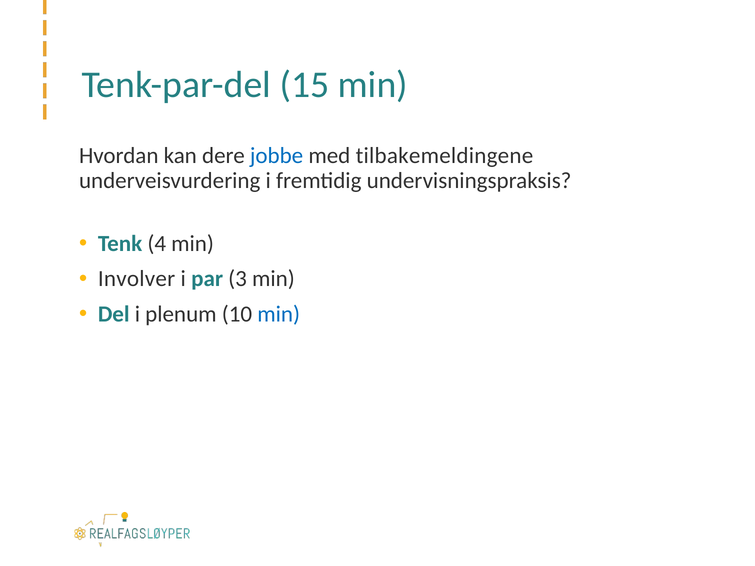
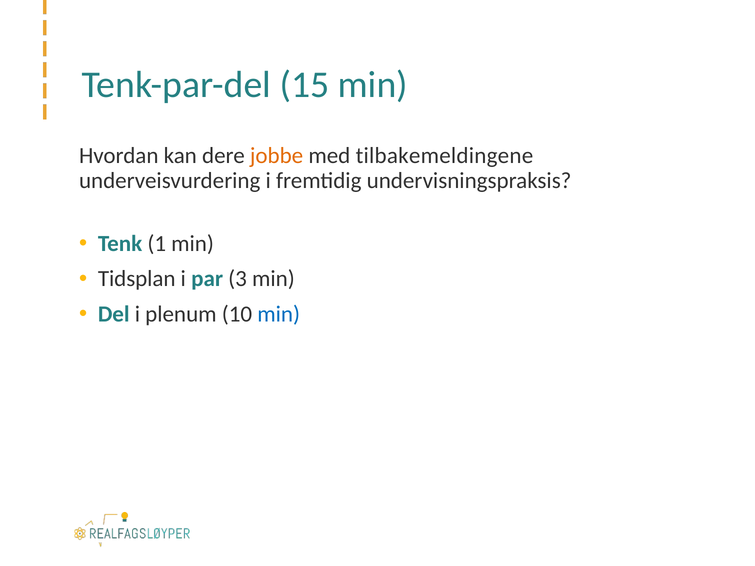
jobbe colour: blue -> orange
4: 4 -> 1
Involver: Involver -> Tidsplan
